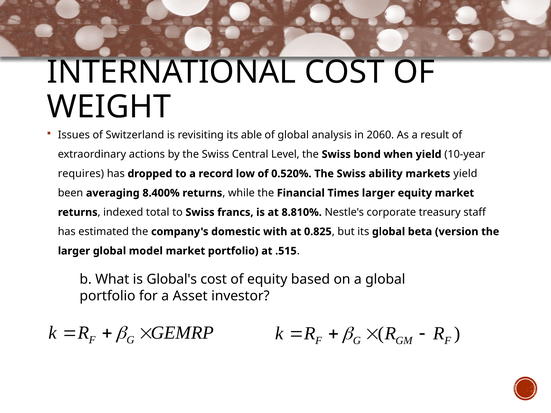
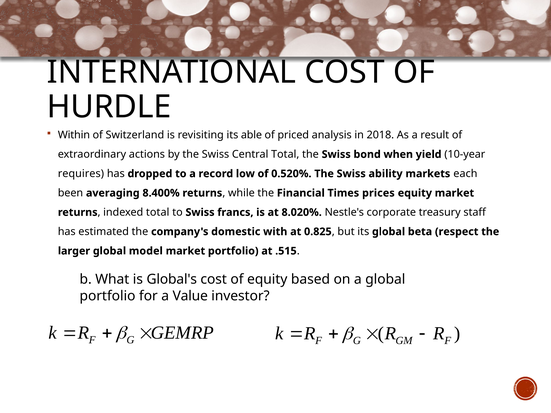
WEIGHT: WEIGHT -> HURDLE
Issues: Issues -> Within
of global: global -> priced
2060: 2060 -> 2018
Central Level: Level -> Total
markets yield: yield -> each
Times larger: larger -> prices
8.810%: 8.810% -> 8.020%
version: version -> respect
Asset: Asset -> Value
